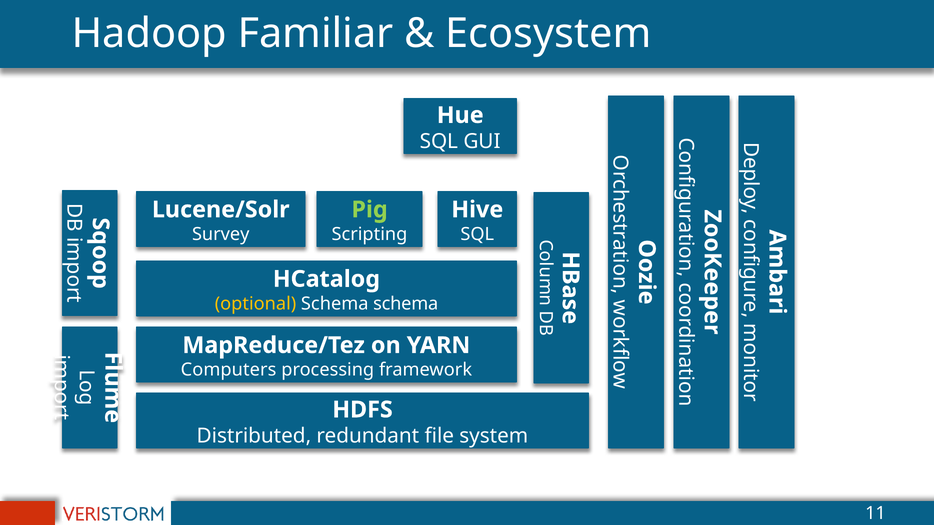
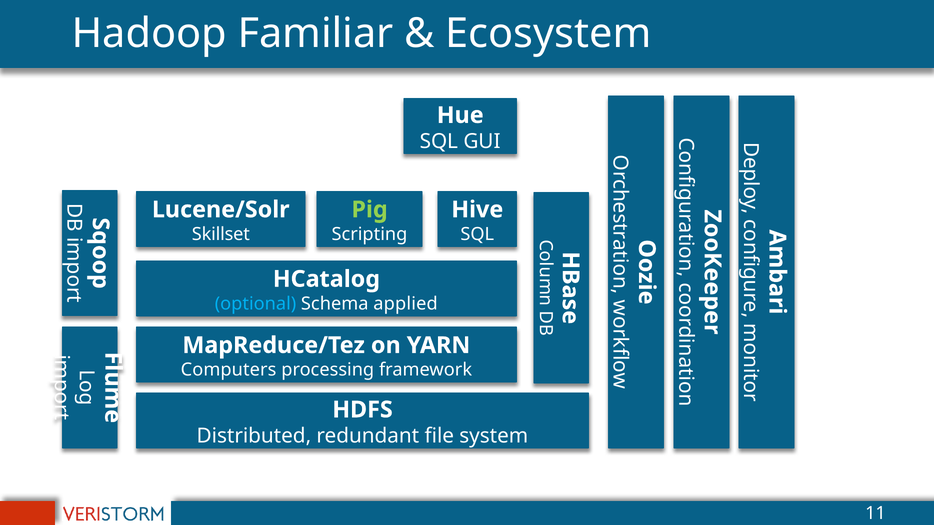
Survey: Survey -> Skillset
optional colour: yellow -> light blue
Schema schema: schema -> applied
